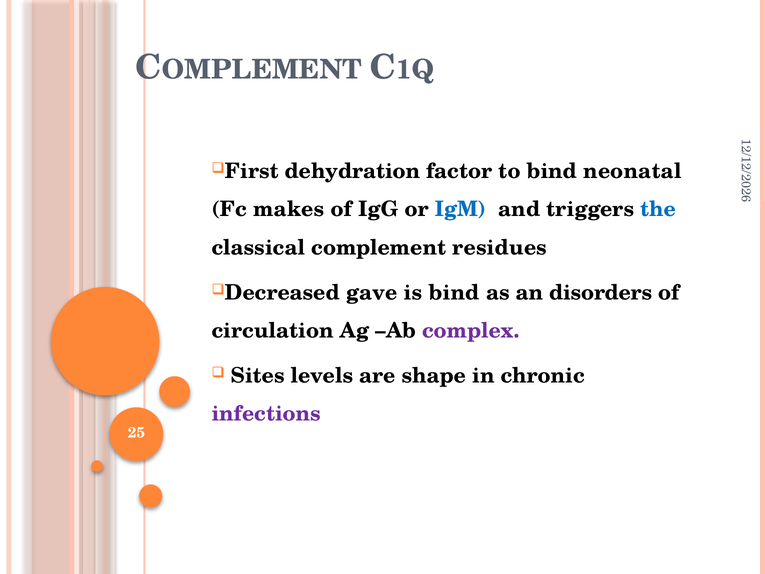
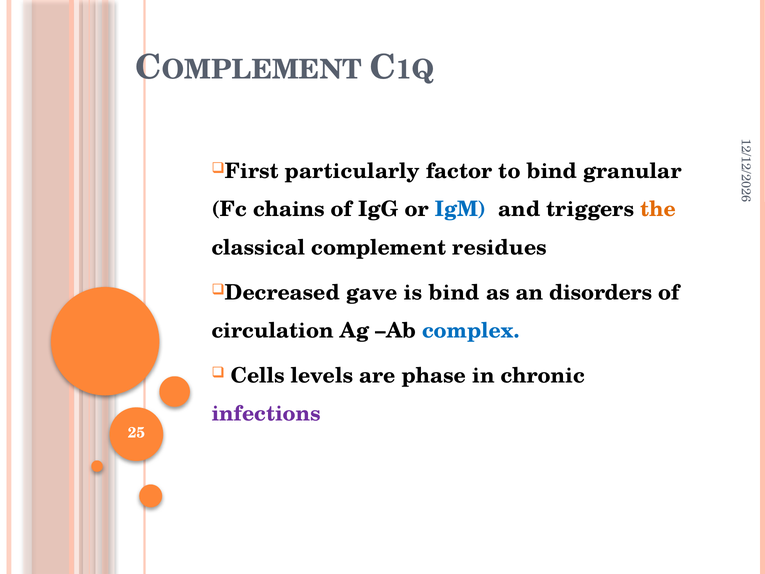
dehydration: dehydration -> particularly
neonatal: neonatal -> granular
makes: makes -> chains
the colour: blue -> orange
complex colour: purple -> blue
Sites: Sites -> Cells
shape: shape -> phase
